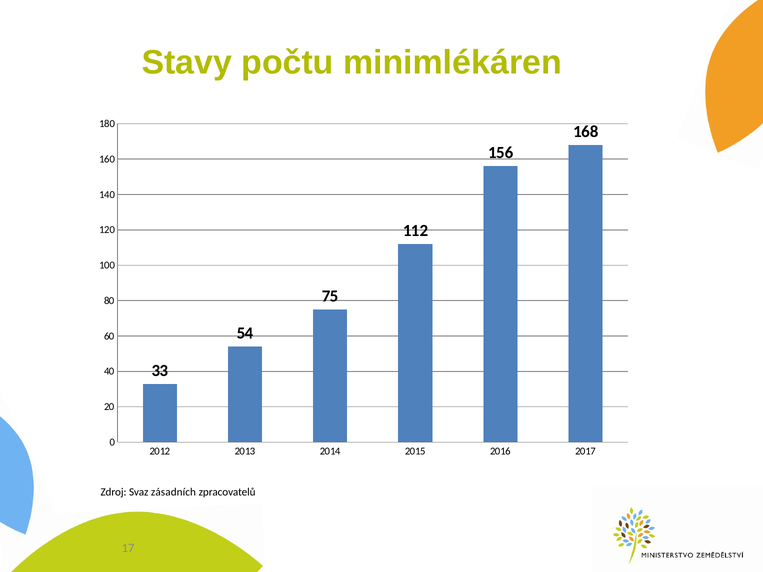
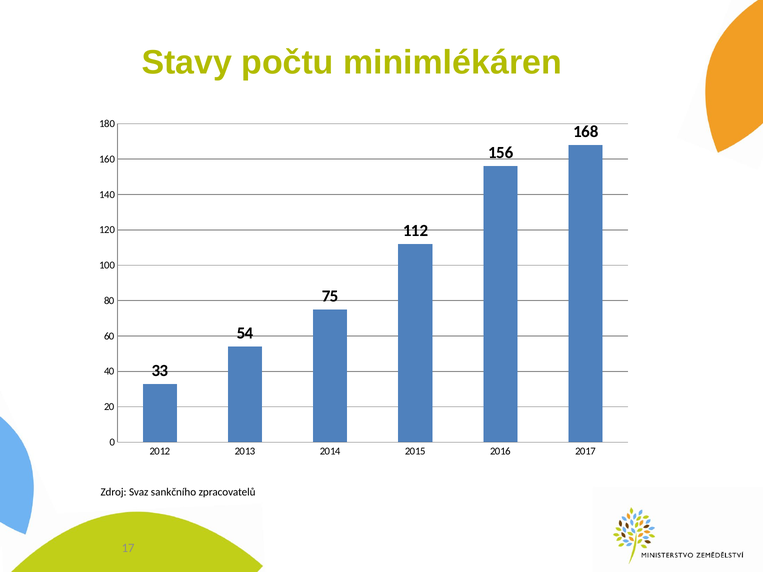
zásadních: zásadních -> sankčního
